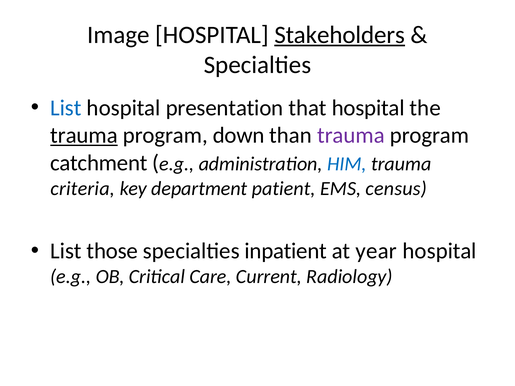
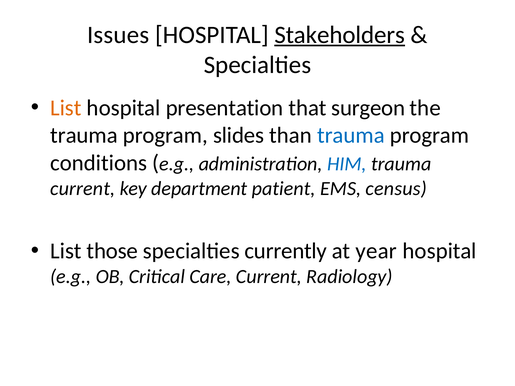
Image: Image -> Issues
List at (66, 108) colour: blue -> orange
that hospital: hospital -> surgeon
trauma at (84, 136) underline: present -> none
down: down -> slides
trauma at (351, 136) colour: purple -> blue
catchment: catchment -> conditions
criteria at (83, 189): criteria -> current
inpatient: inpatient -> currently
